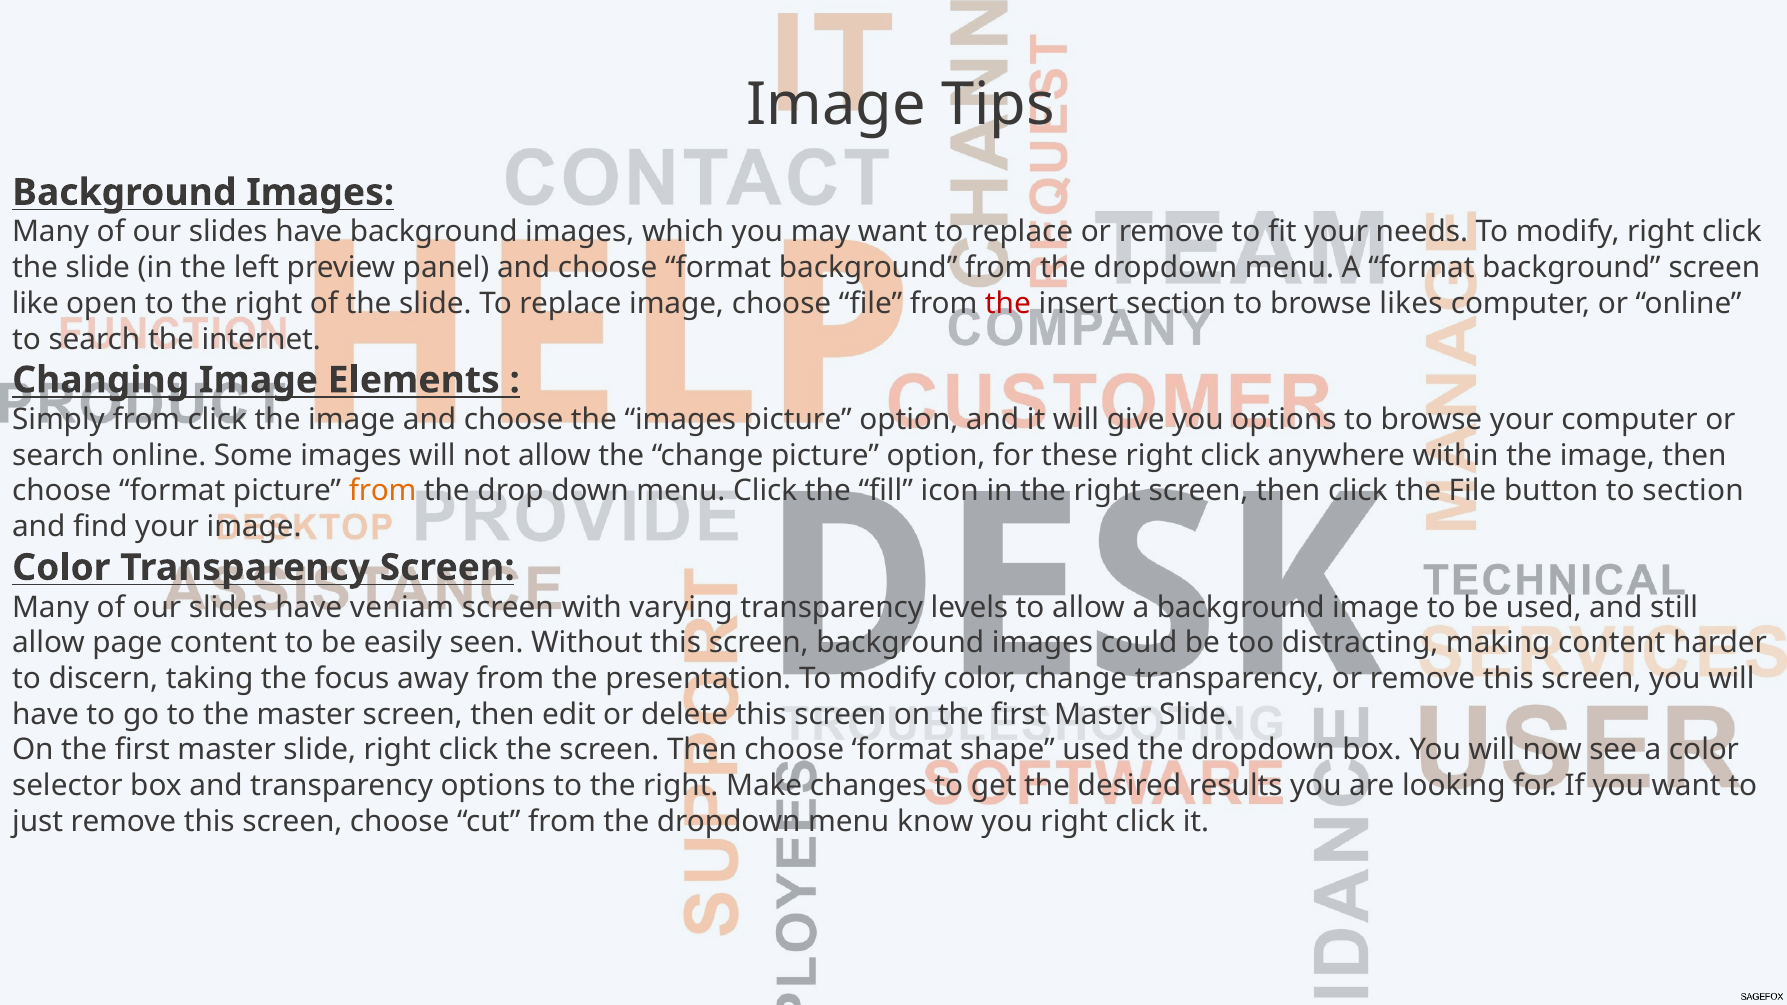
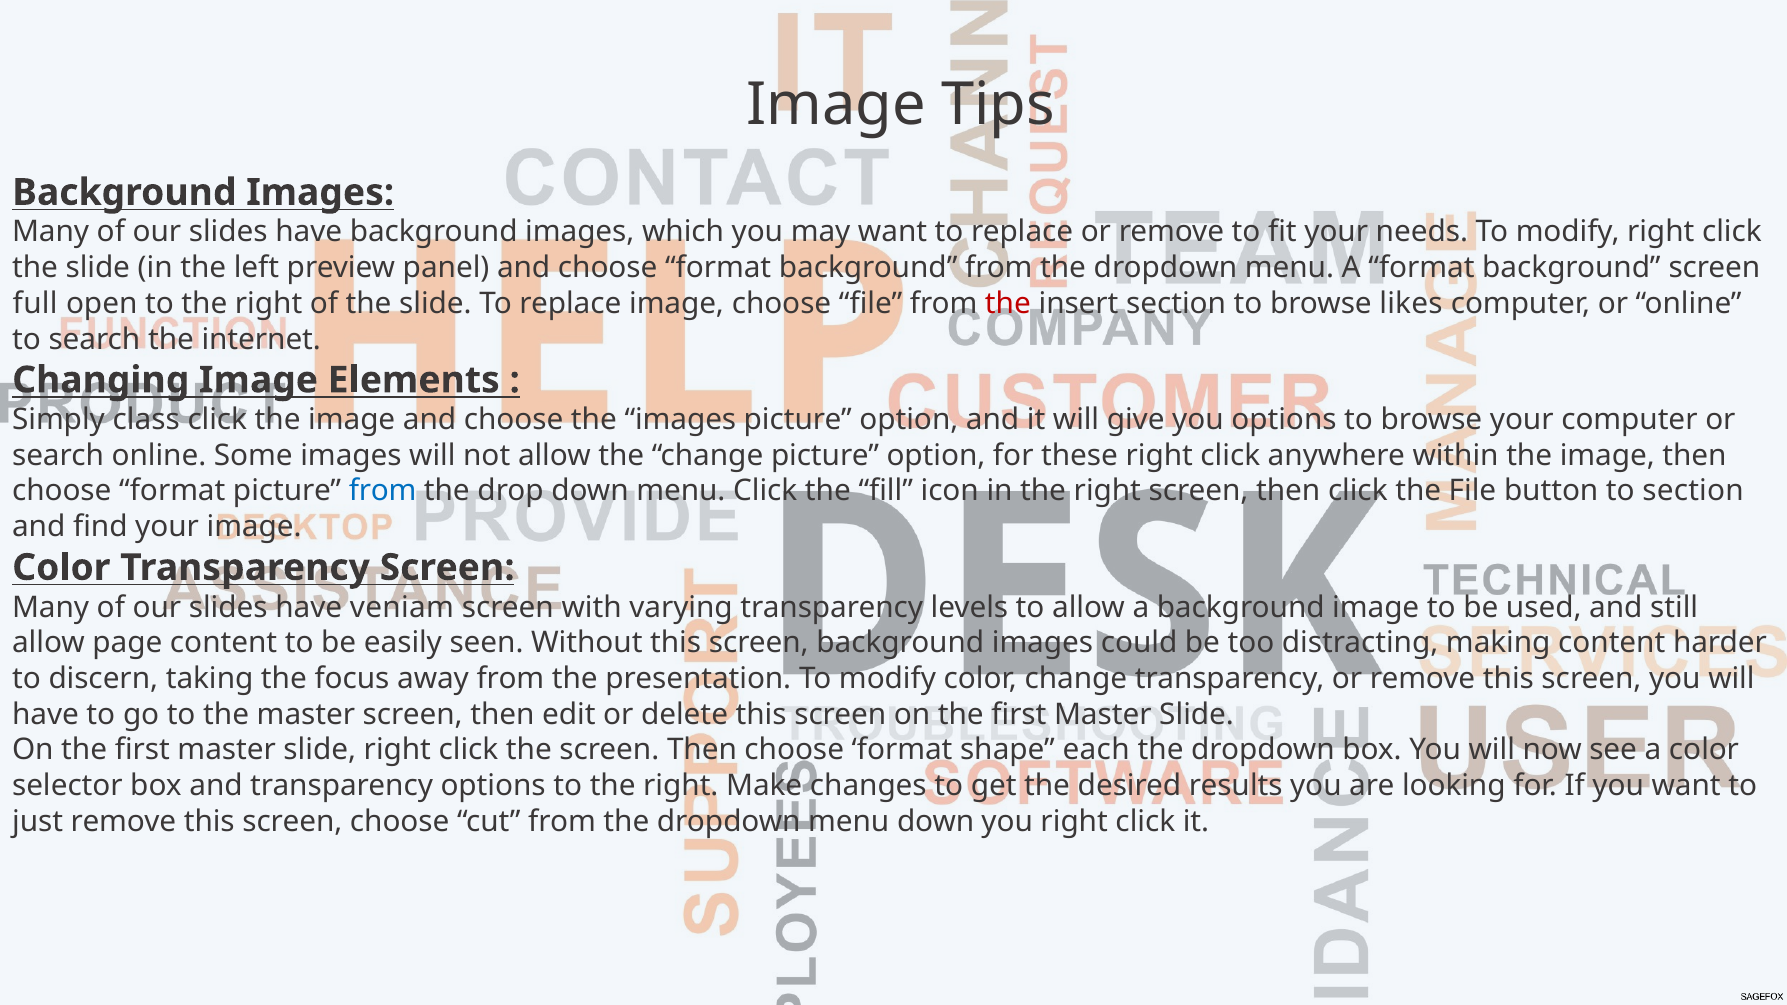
like: like -> full
Simply from: from -> class
from at (383, 491) colour: orange -> blue
shape used: used -> each
menu know: know -> down
